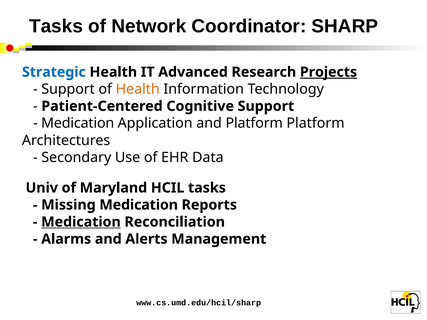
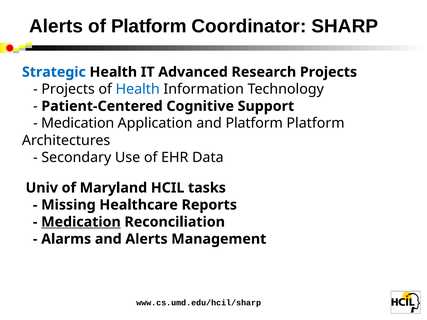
Tasks at (56, 26): Tasks -> Alerts
of Network: Network -> Platform
Projects at (328, 72) underline: present -> none
Support at (68, 89): Support -> Projects
Health at (138, 89) colour: orange -> blue
Missing Medication: Medication -> Healthcare
